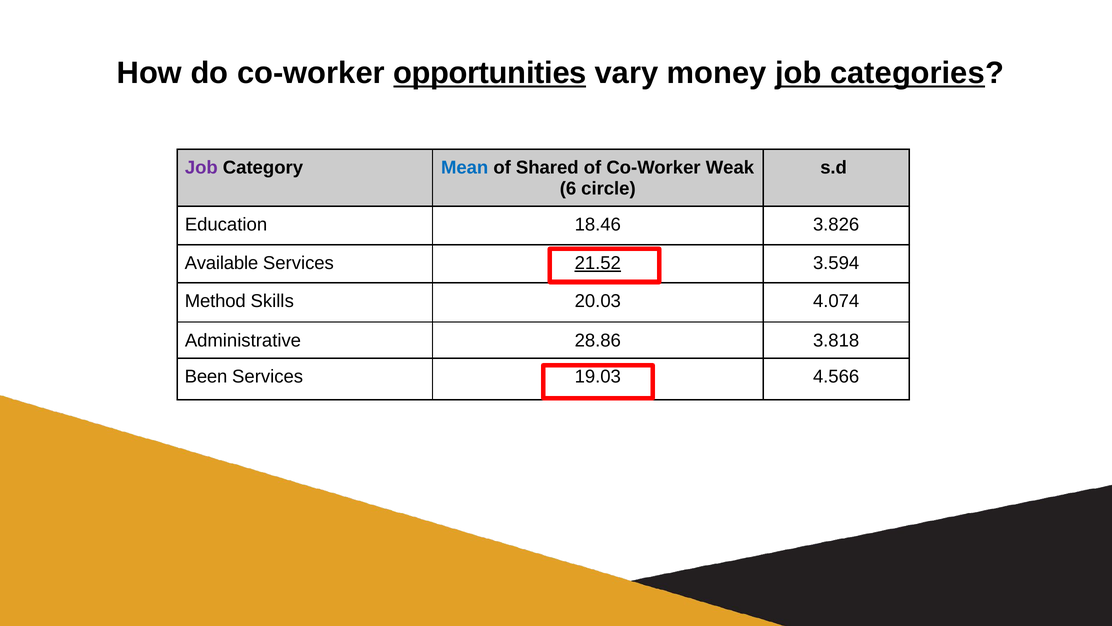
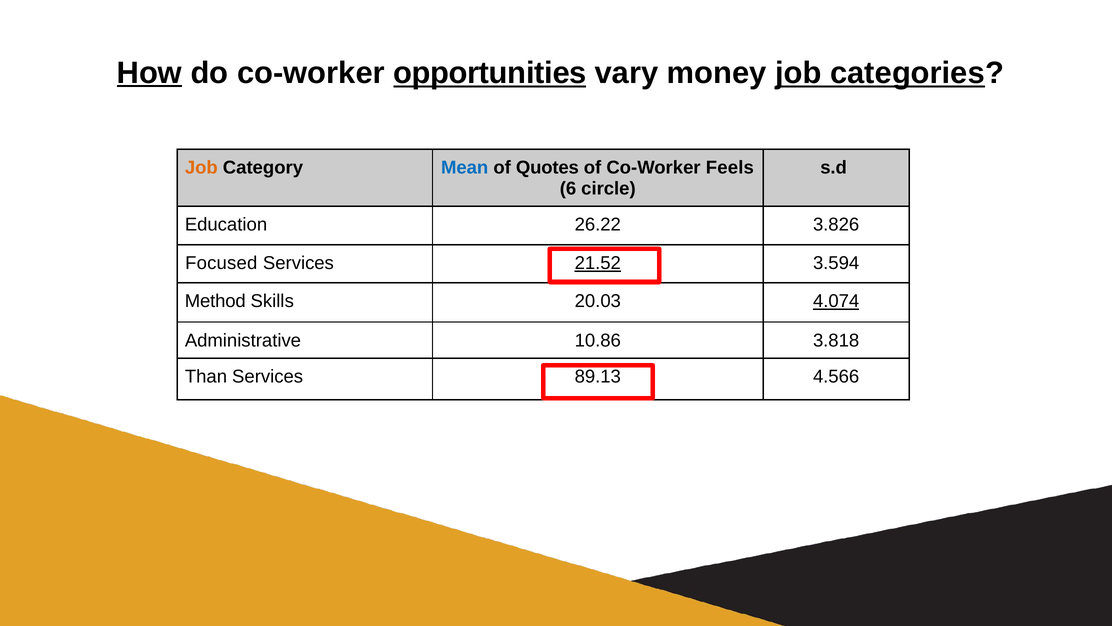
How underline: none -> present
Job at (201, 168) colour: purple -> orange
Shared: Shared -> Quotes
Weak: Weak -> Feels
18.46: 18.46 -> 26.22
Available: Available -> Focused
4.074 underline: none -> present
28.86: 28.86 -> 10.86
Been: Been -> Than
19.03: 19.03 -> 89.13
